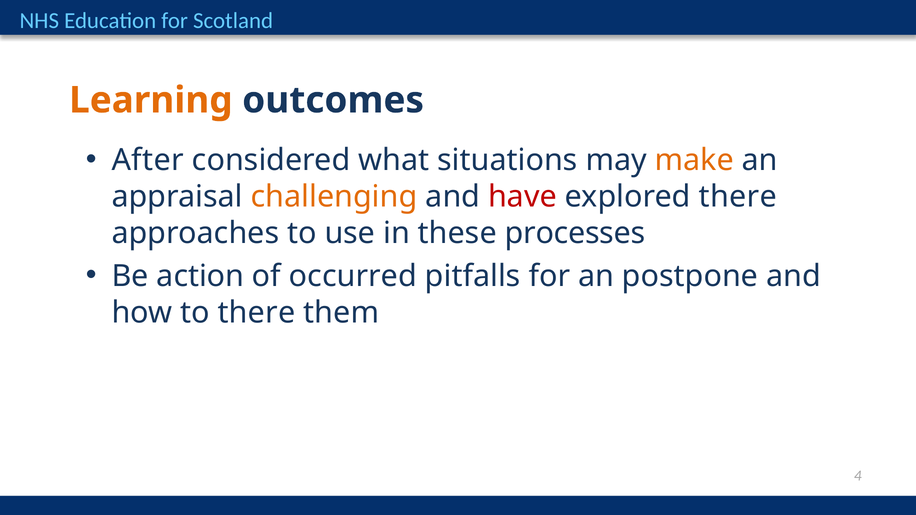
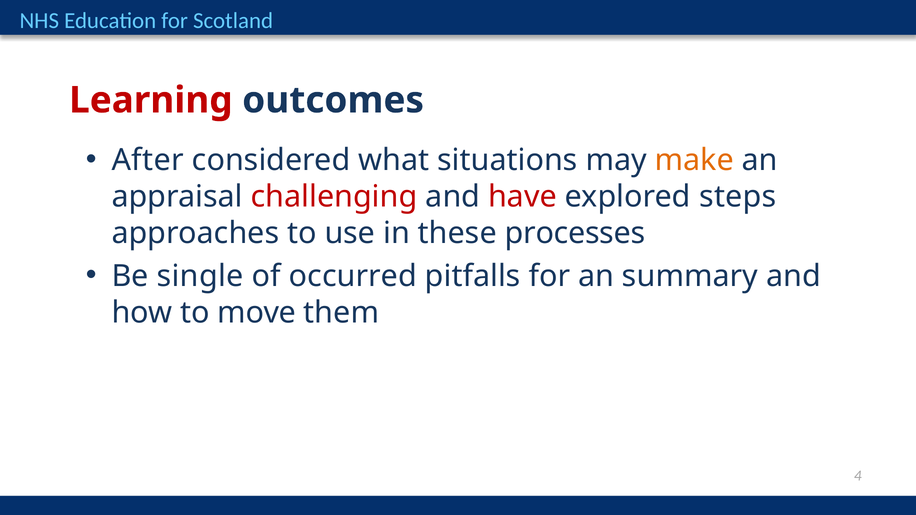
Learning colour: orange -> red
challenging colour: orange -> red
explored there: there -> steps
action: action -> single
postpone: postpone -> summary
to there: there -> move
